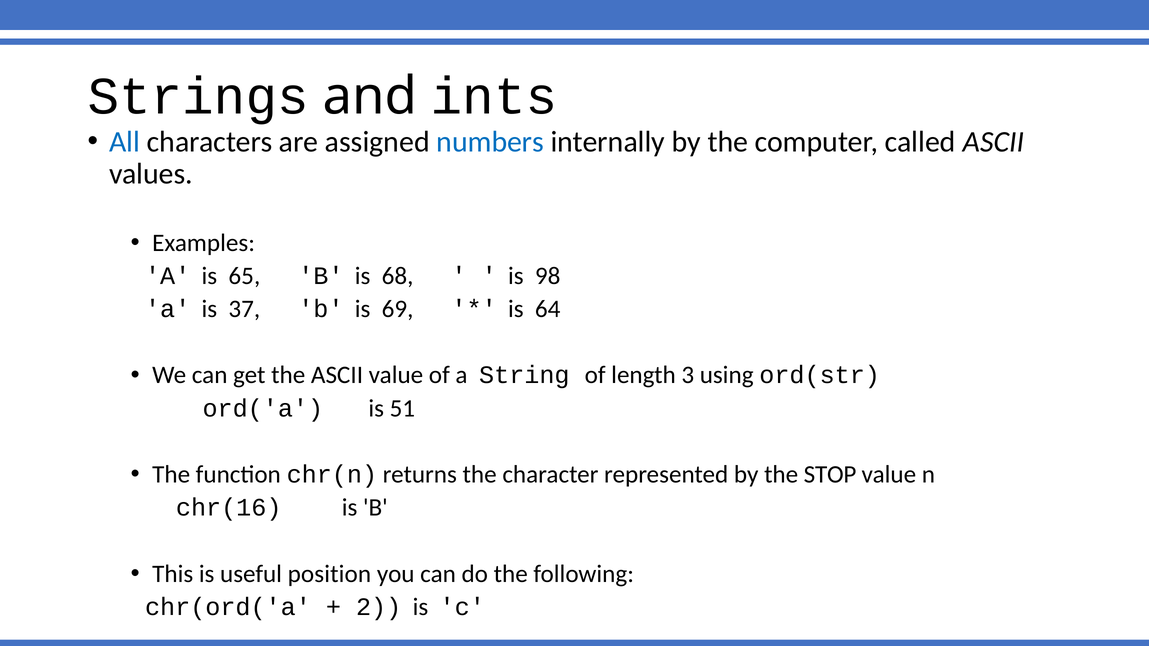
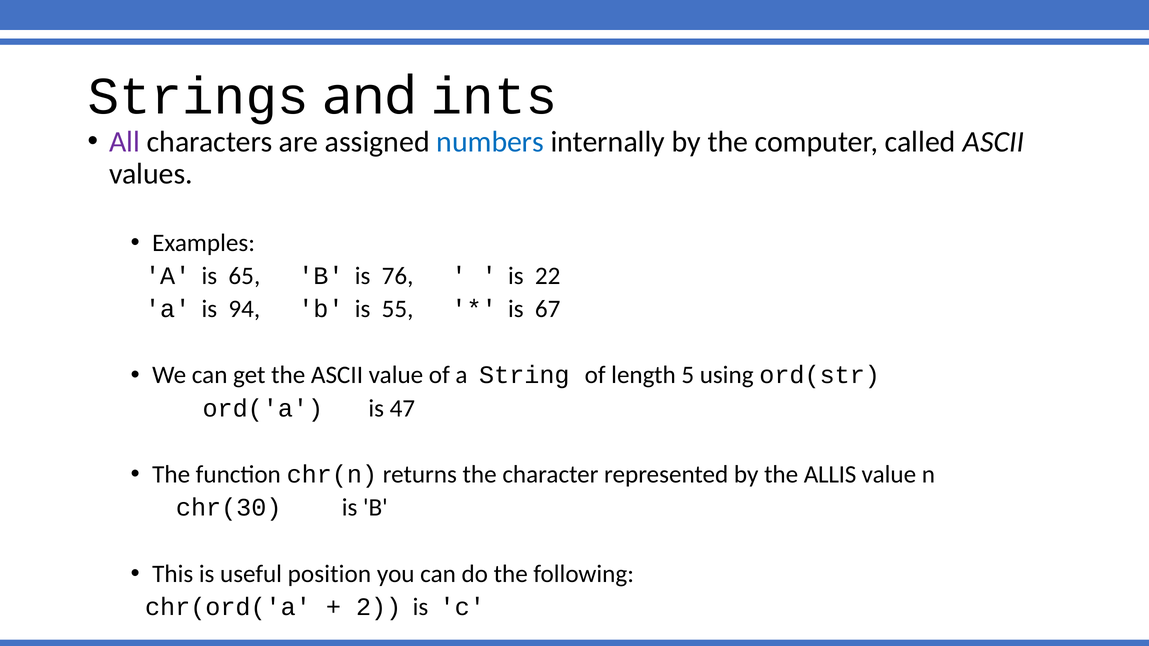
All colour: blue -> purple
68: 68 -> 76
98: 98 -> 22
37: 37 -> 94
69: 69 -> 55
64: 64 -> 67
3: 3 -> 5
51: 51 -> 47
STOP: STOP -> ALLIS
chr(16: chr(16 -> chr(30
